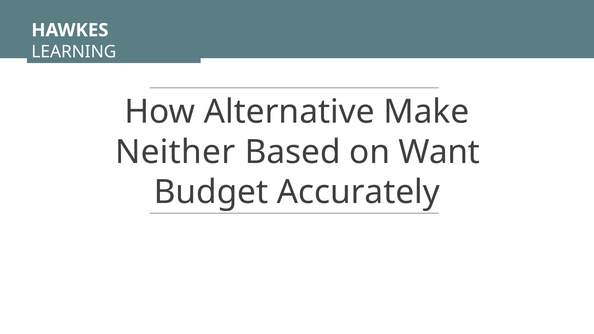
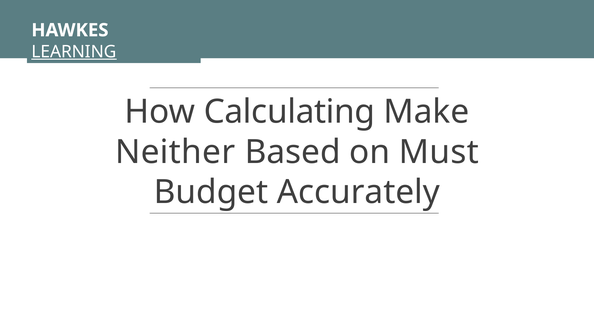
LEARNING underline: none -> present
Alternative: Alternative -> Calculating
Want: Want -> Must
